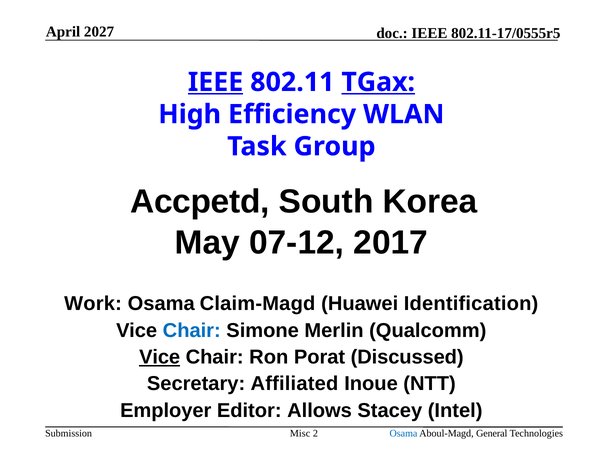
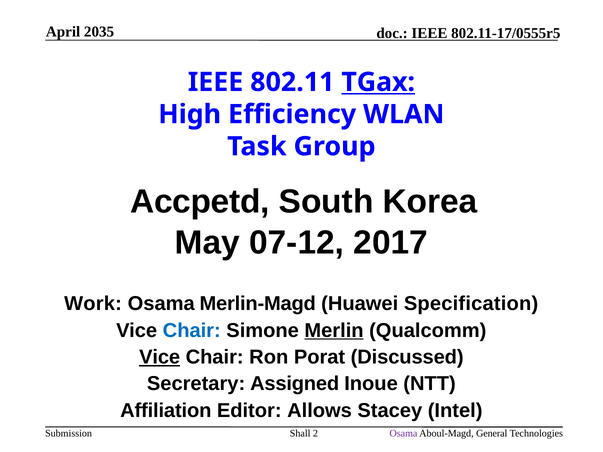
2027: 2027 -> 2035
IEEE at (216, 82) underline: present -> none
Claim-Magd: Claim-Magd -> Merlin-Magd
Identification: Identification -> Specification
Merlin underline: none -> present
Affiliated: Affiliated -> Assigned
Employer: Employer -> Affiliation
Misc: Misc -> Shall
Osama at (403, 434) colour: blue -> purple
